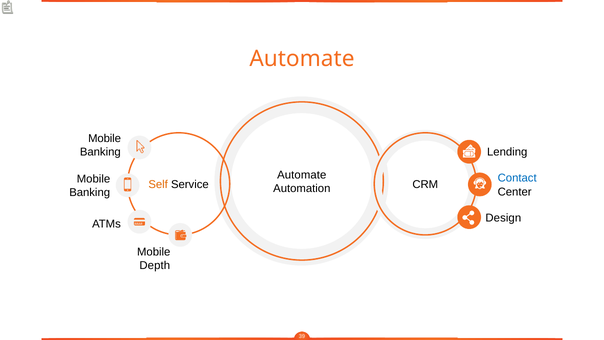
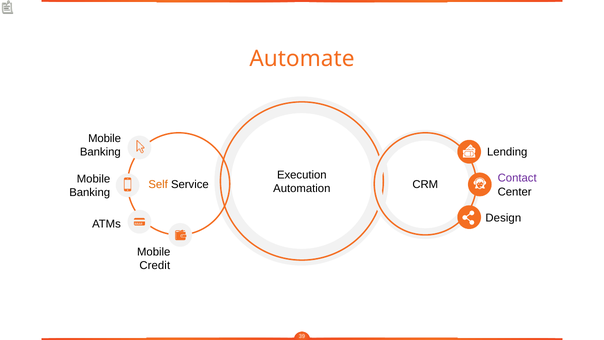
Automate at (302, 175): Automate -> Execution
Contact colour: blue -> purple
Depth: Depth -> Credit
